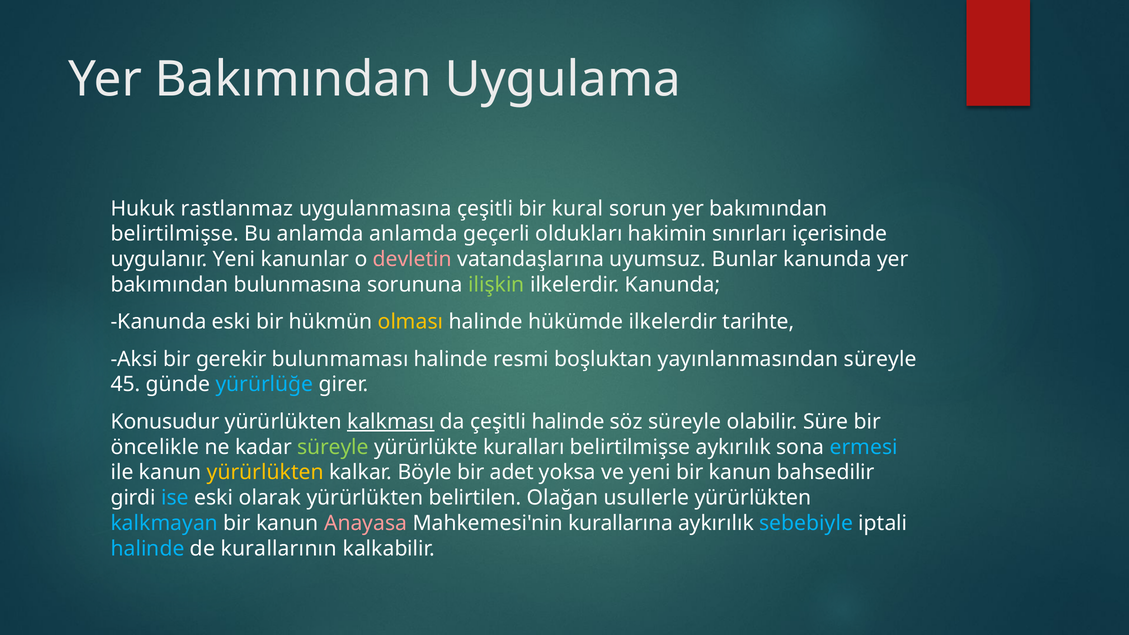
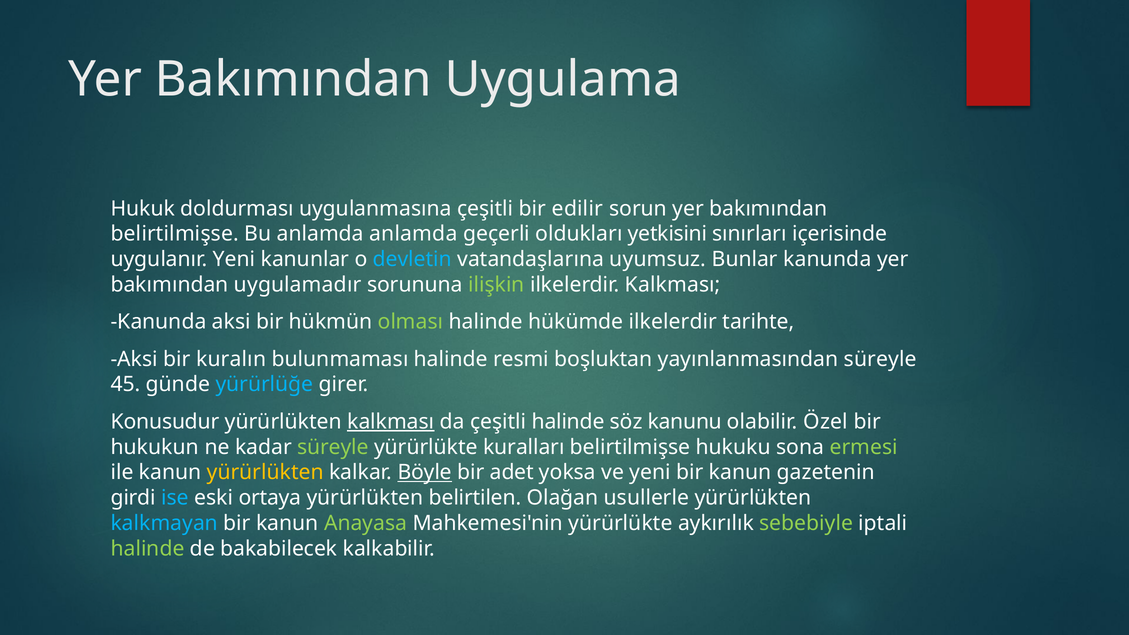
rastlanmaz: rastlanmaz -> doldurması
kural: kural -> edilir
hakimin: hakimin -> yetkisini
devletin colour: pink -> light blue
bulunmasına: bulunmasına -> uygulamadır
ilkelerdir Kanunda: Kanunda -> Kalkması
Kanunda eski: eski -> aksi
olması colour: yellow -> light green
gerekir: gerekir -> kuralın
söz süreyle: süreyle -> kanunu
Süre: Süre -> Özel
öncelikle: öncelikle -> hukukun
belirtilmişse aykırılık: aykırılık -> hukuku
ermesi colour: light blue -> light green
Böyle underline: none -> present
bahsedilir: bahsedilir -> gazetenin
olarak: olarak -> ortaya
Anayasa colour: pink -> light green
Mahkemesi'nin kurallarına: kurallarına -> yürürlükte
sebebiyle colour: light blue -> light green
halinde at (148, 549) colour: light blue -> light green
kurallarının: kurallarının -> bakabilecek
